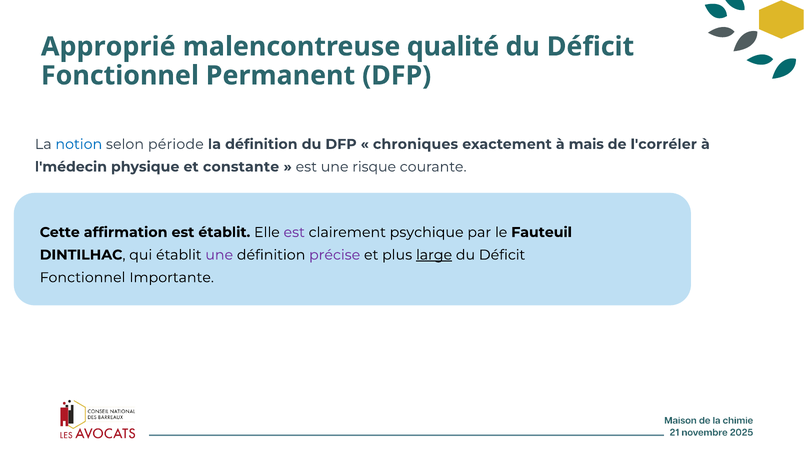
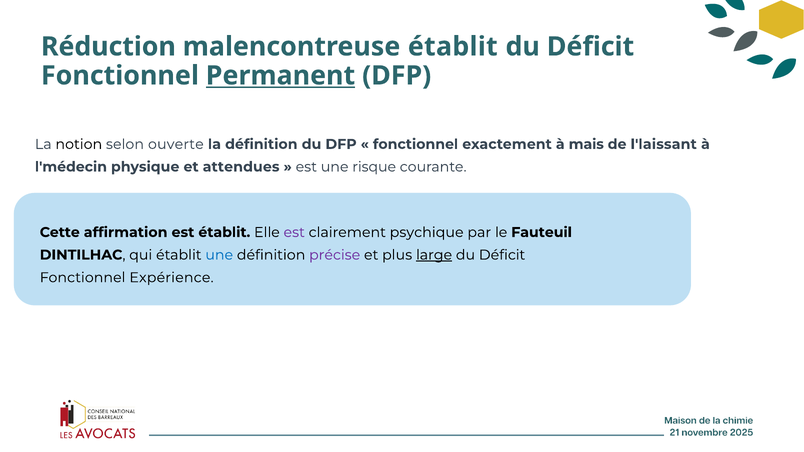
Approprié: Approprié -> Réduction
malencontreuse qualité: qualité -> établit
Permanent underline: none -> present
notion colour: blue -> black
période: période -> ouverte
chroniques at (415, 144): chroniques -> fonctionnel
l'corréler: l'corréler -> l'laissant
constante: constante -> attendues
une at (219, 255) colour: purple -> blue
Importante: Importante -> Expérience
